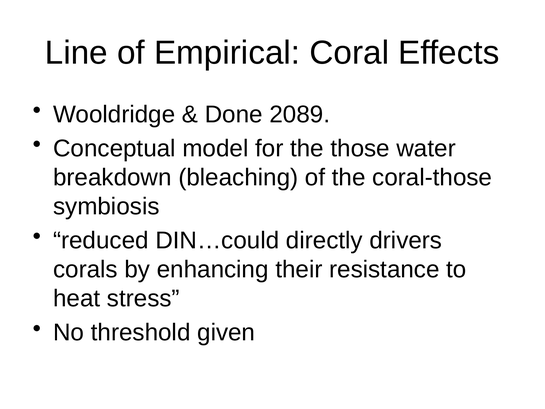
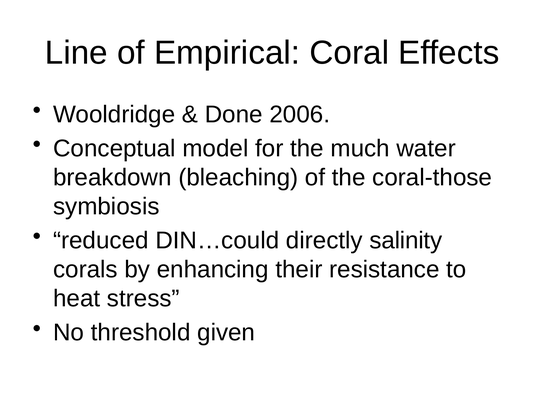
2089: 2089 -> 2006
those: those -> much
drivers: drivers -> salinity
